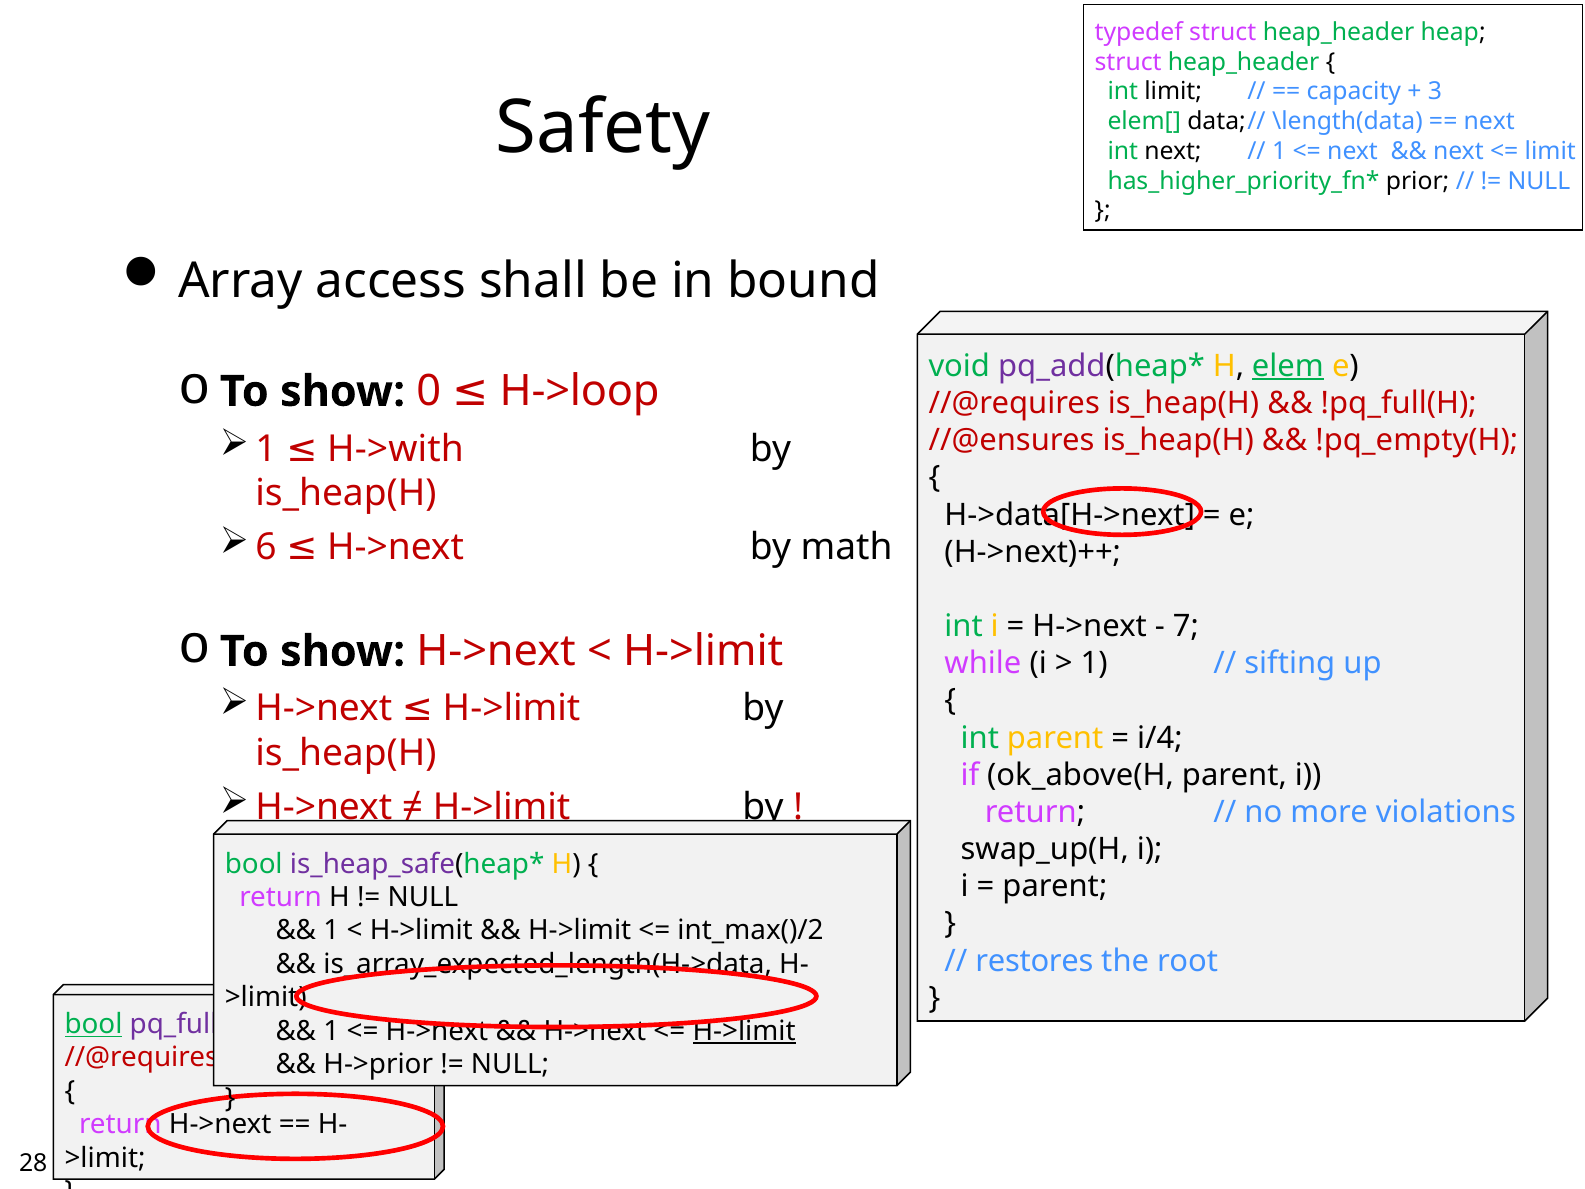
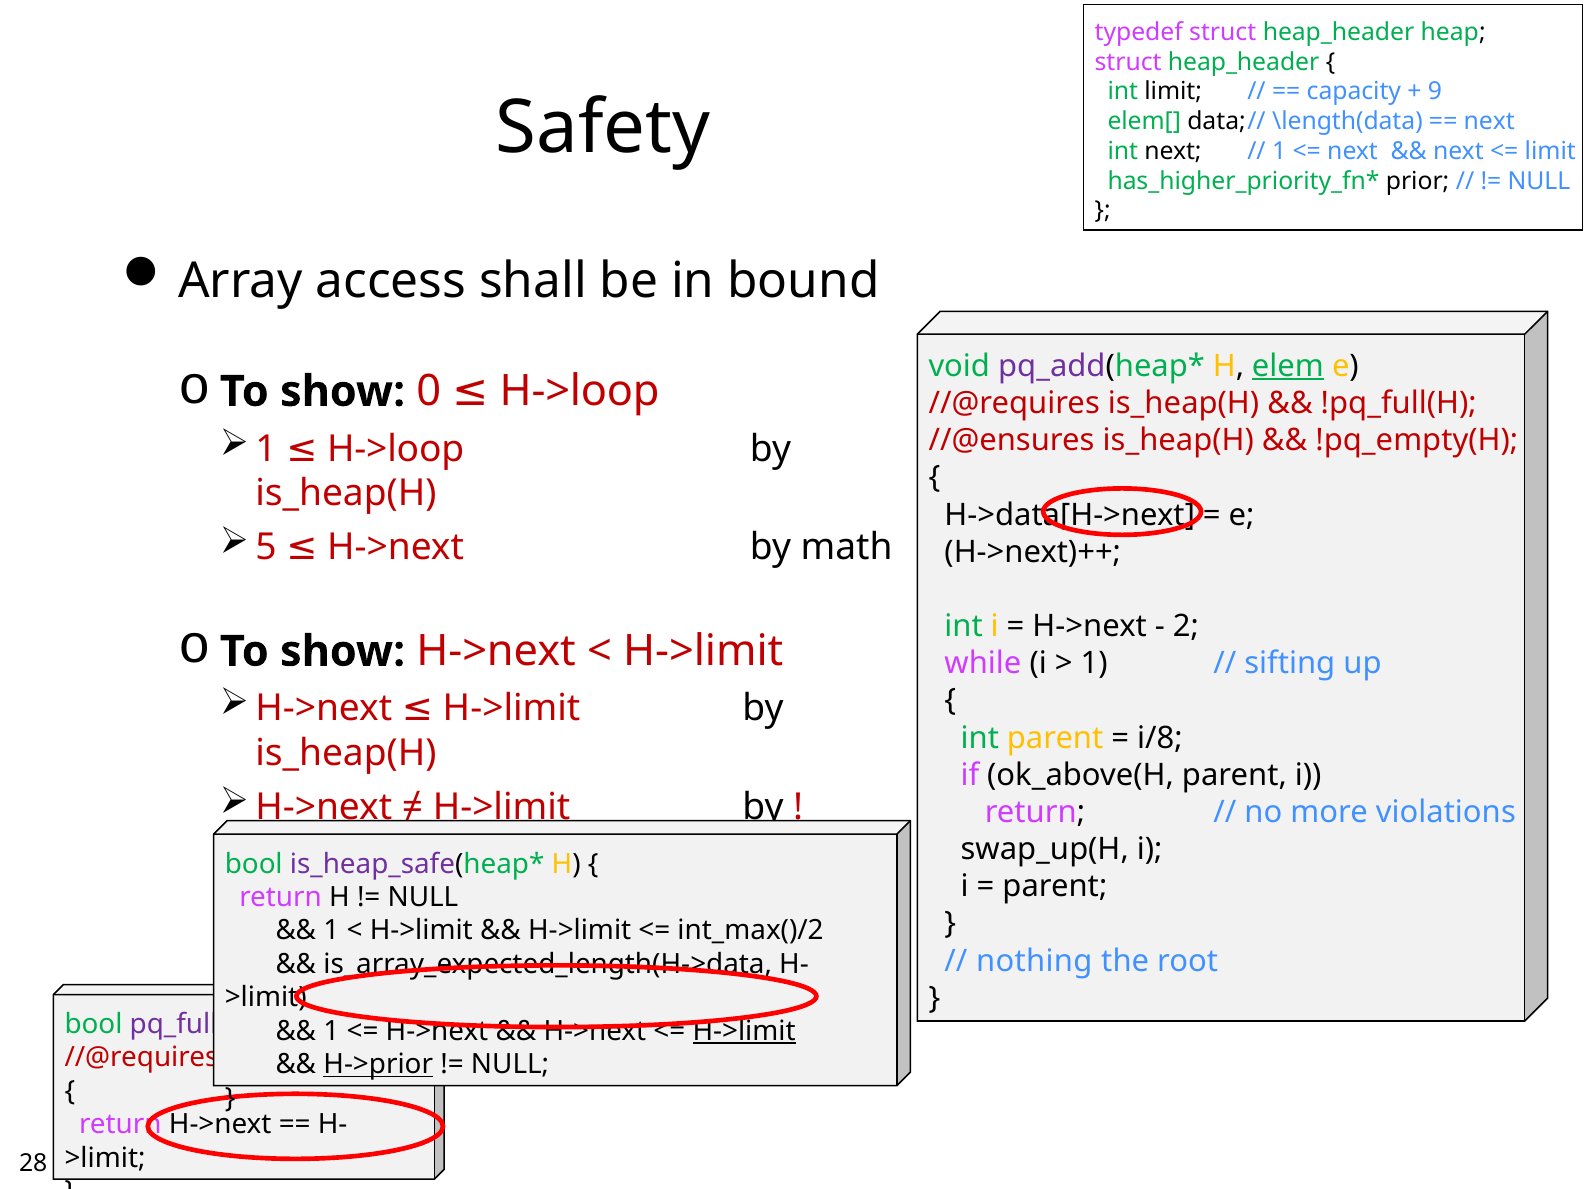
3: 3 -> 9
1 H->with: H->with -> H->loop
6: 6 -> 5
7: 7 -> 2
i/4: i/4 -> i/8
restores: restores -> nothing
bool at (94, 1024) underline: present -> none
H->prior underline: none -> present
